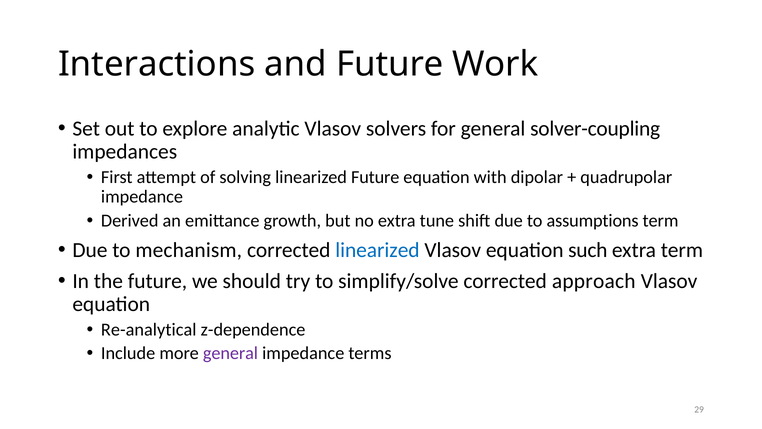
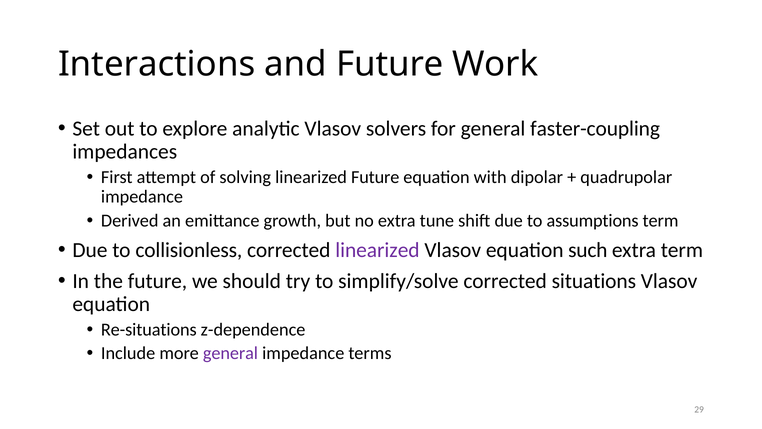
solver-coupling: solver-coupling -> faster-coupling
mechanism: mechanism -> collisionless
linearized at (377, 250) colour: blue -> purple
approach: approach -> situations
Re-analytical: Re-analytical -> Re-situations
